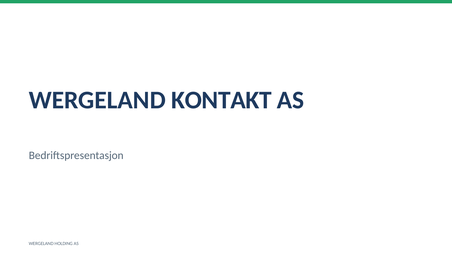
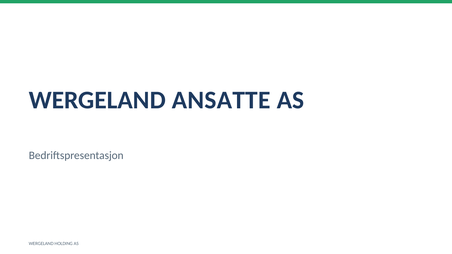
KONTAKT: KONTAKT -> ANSATTE
